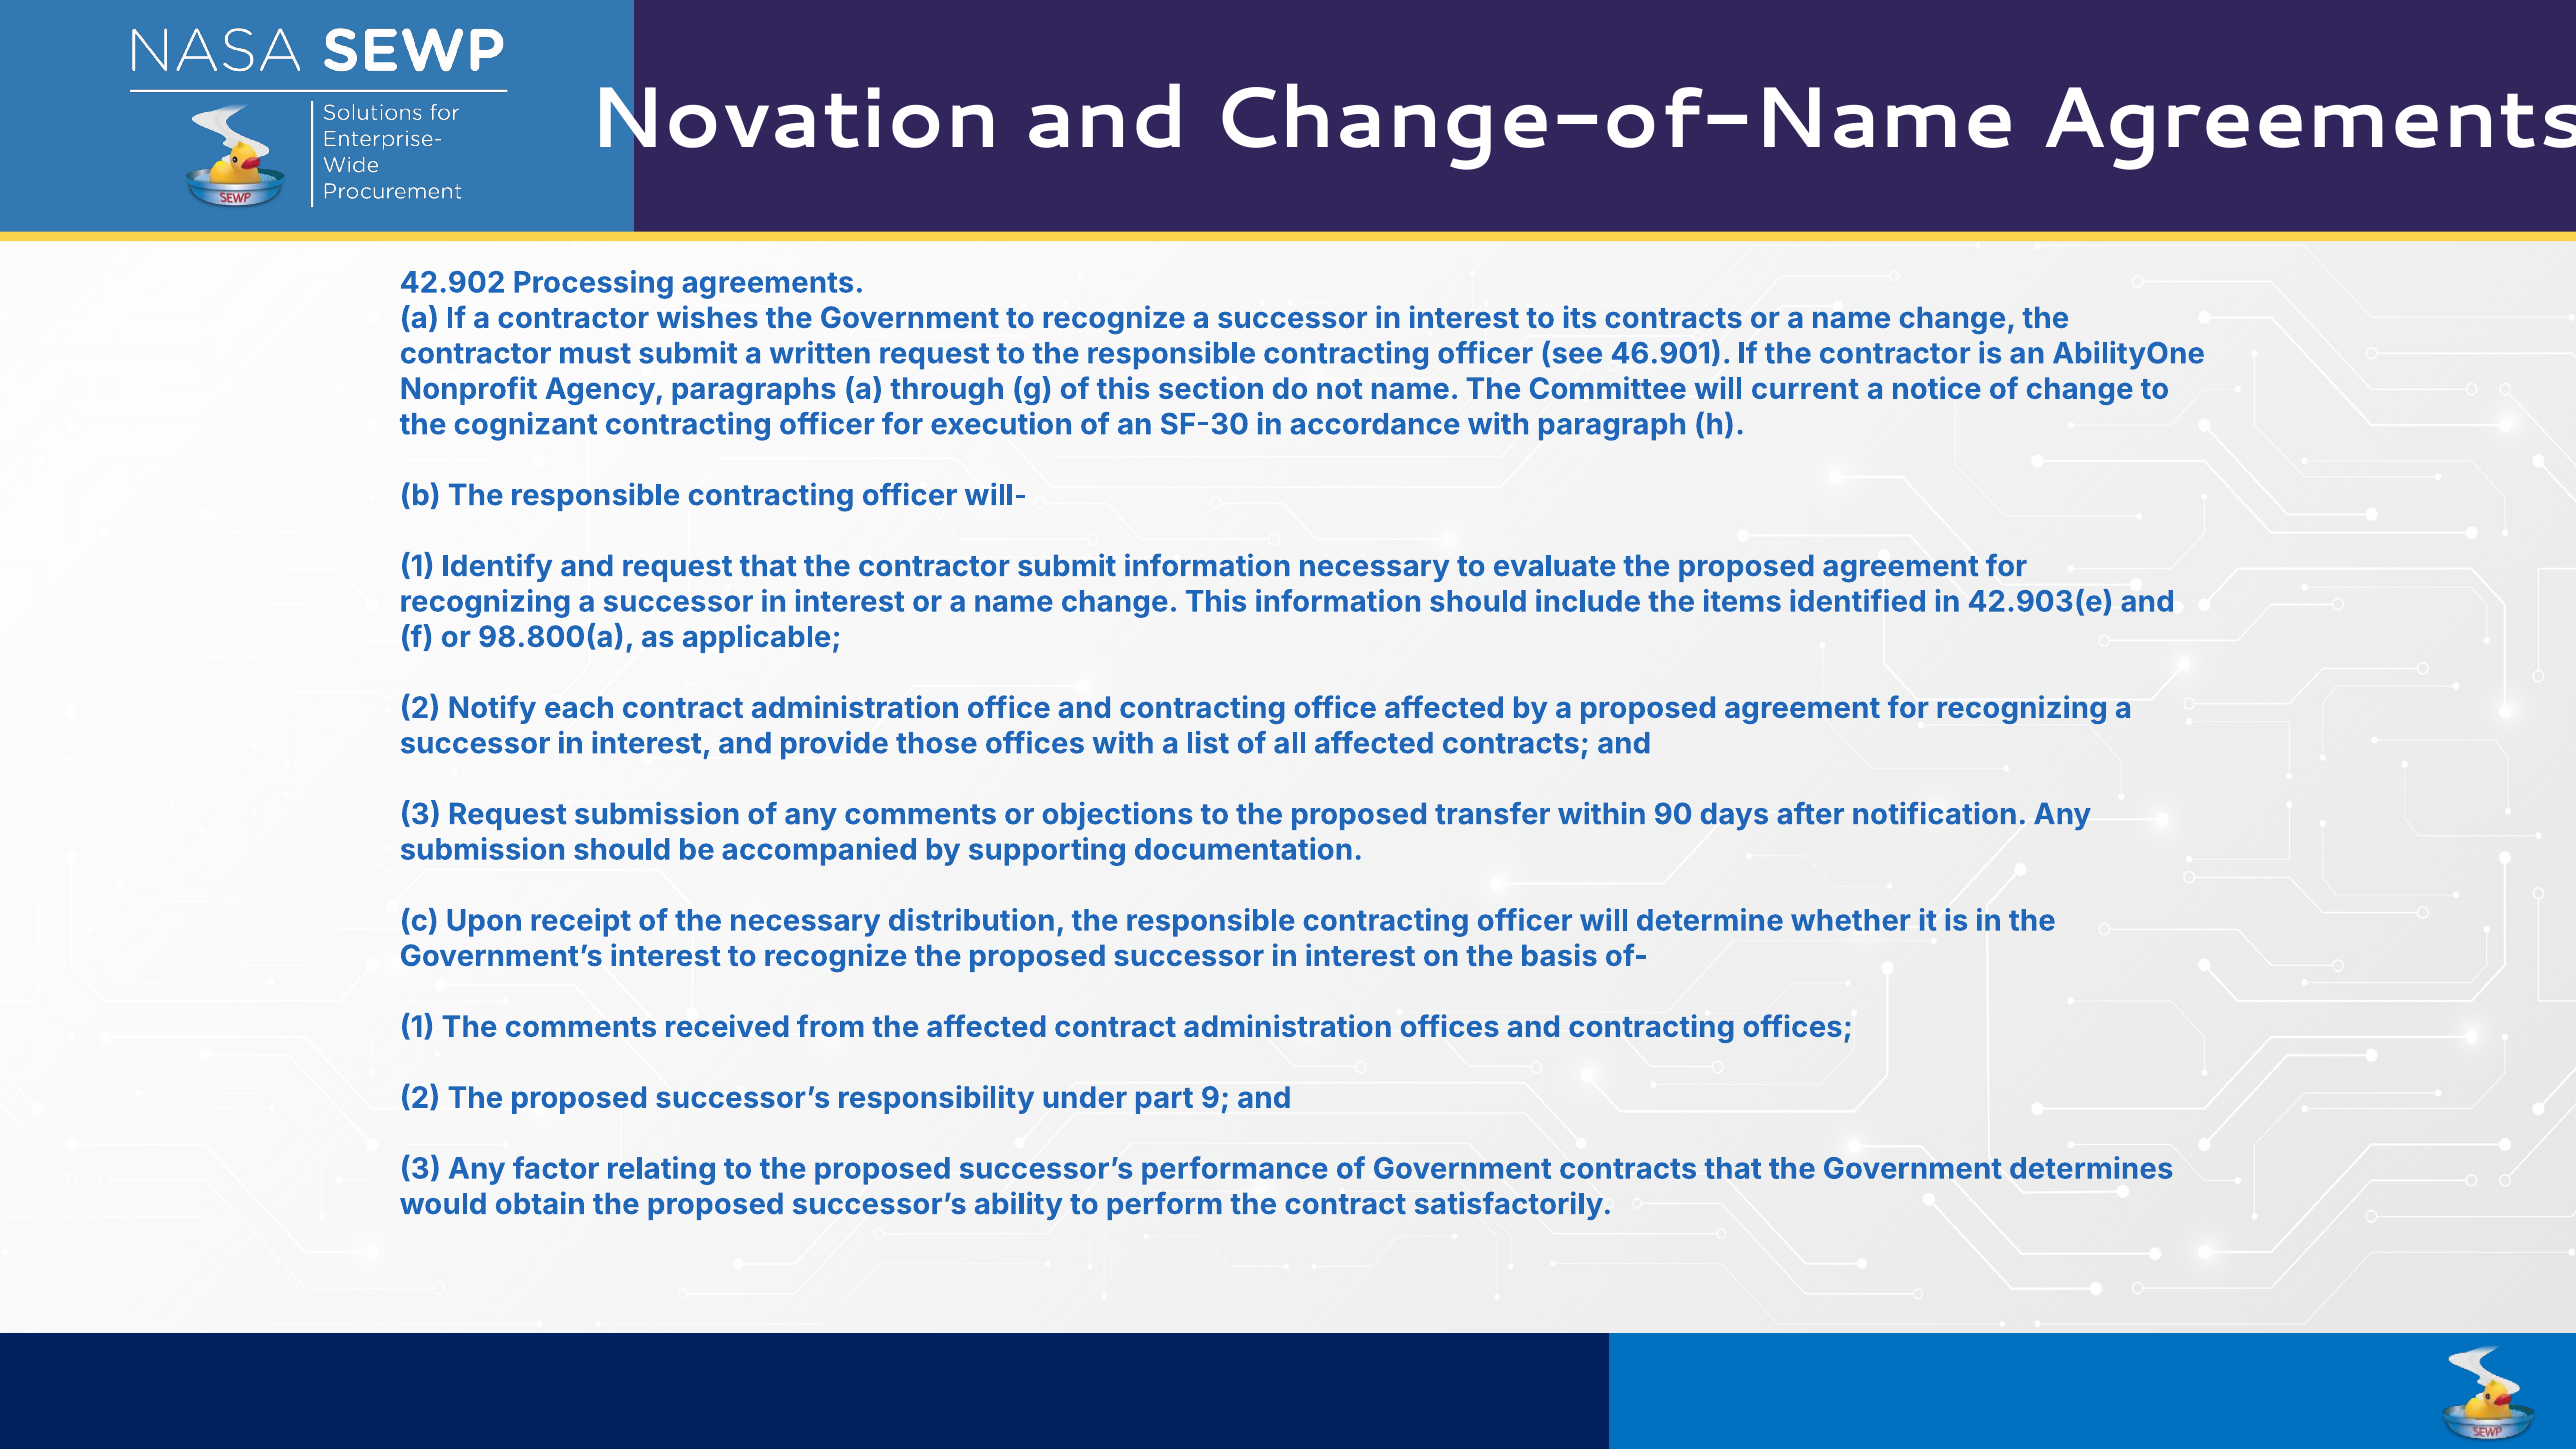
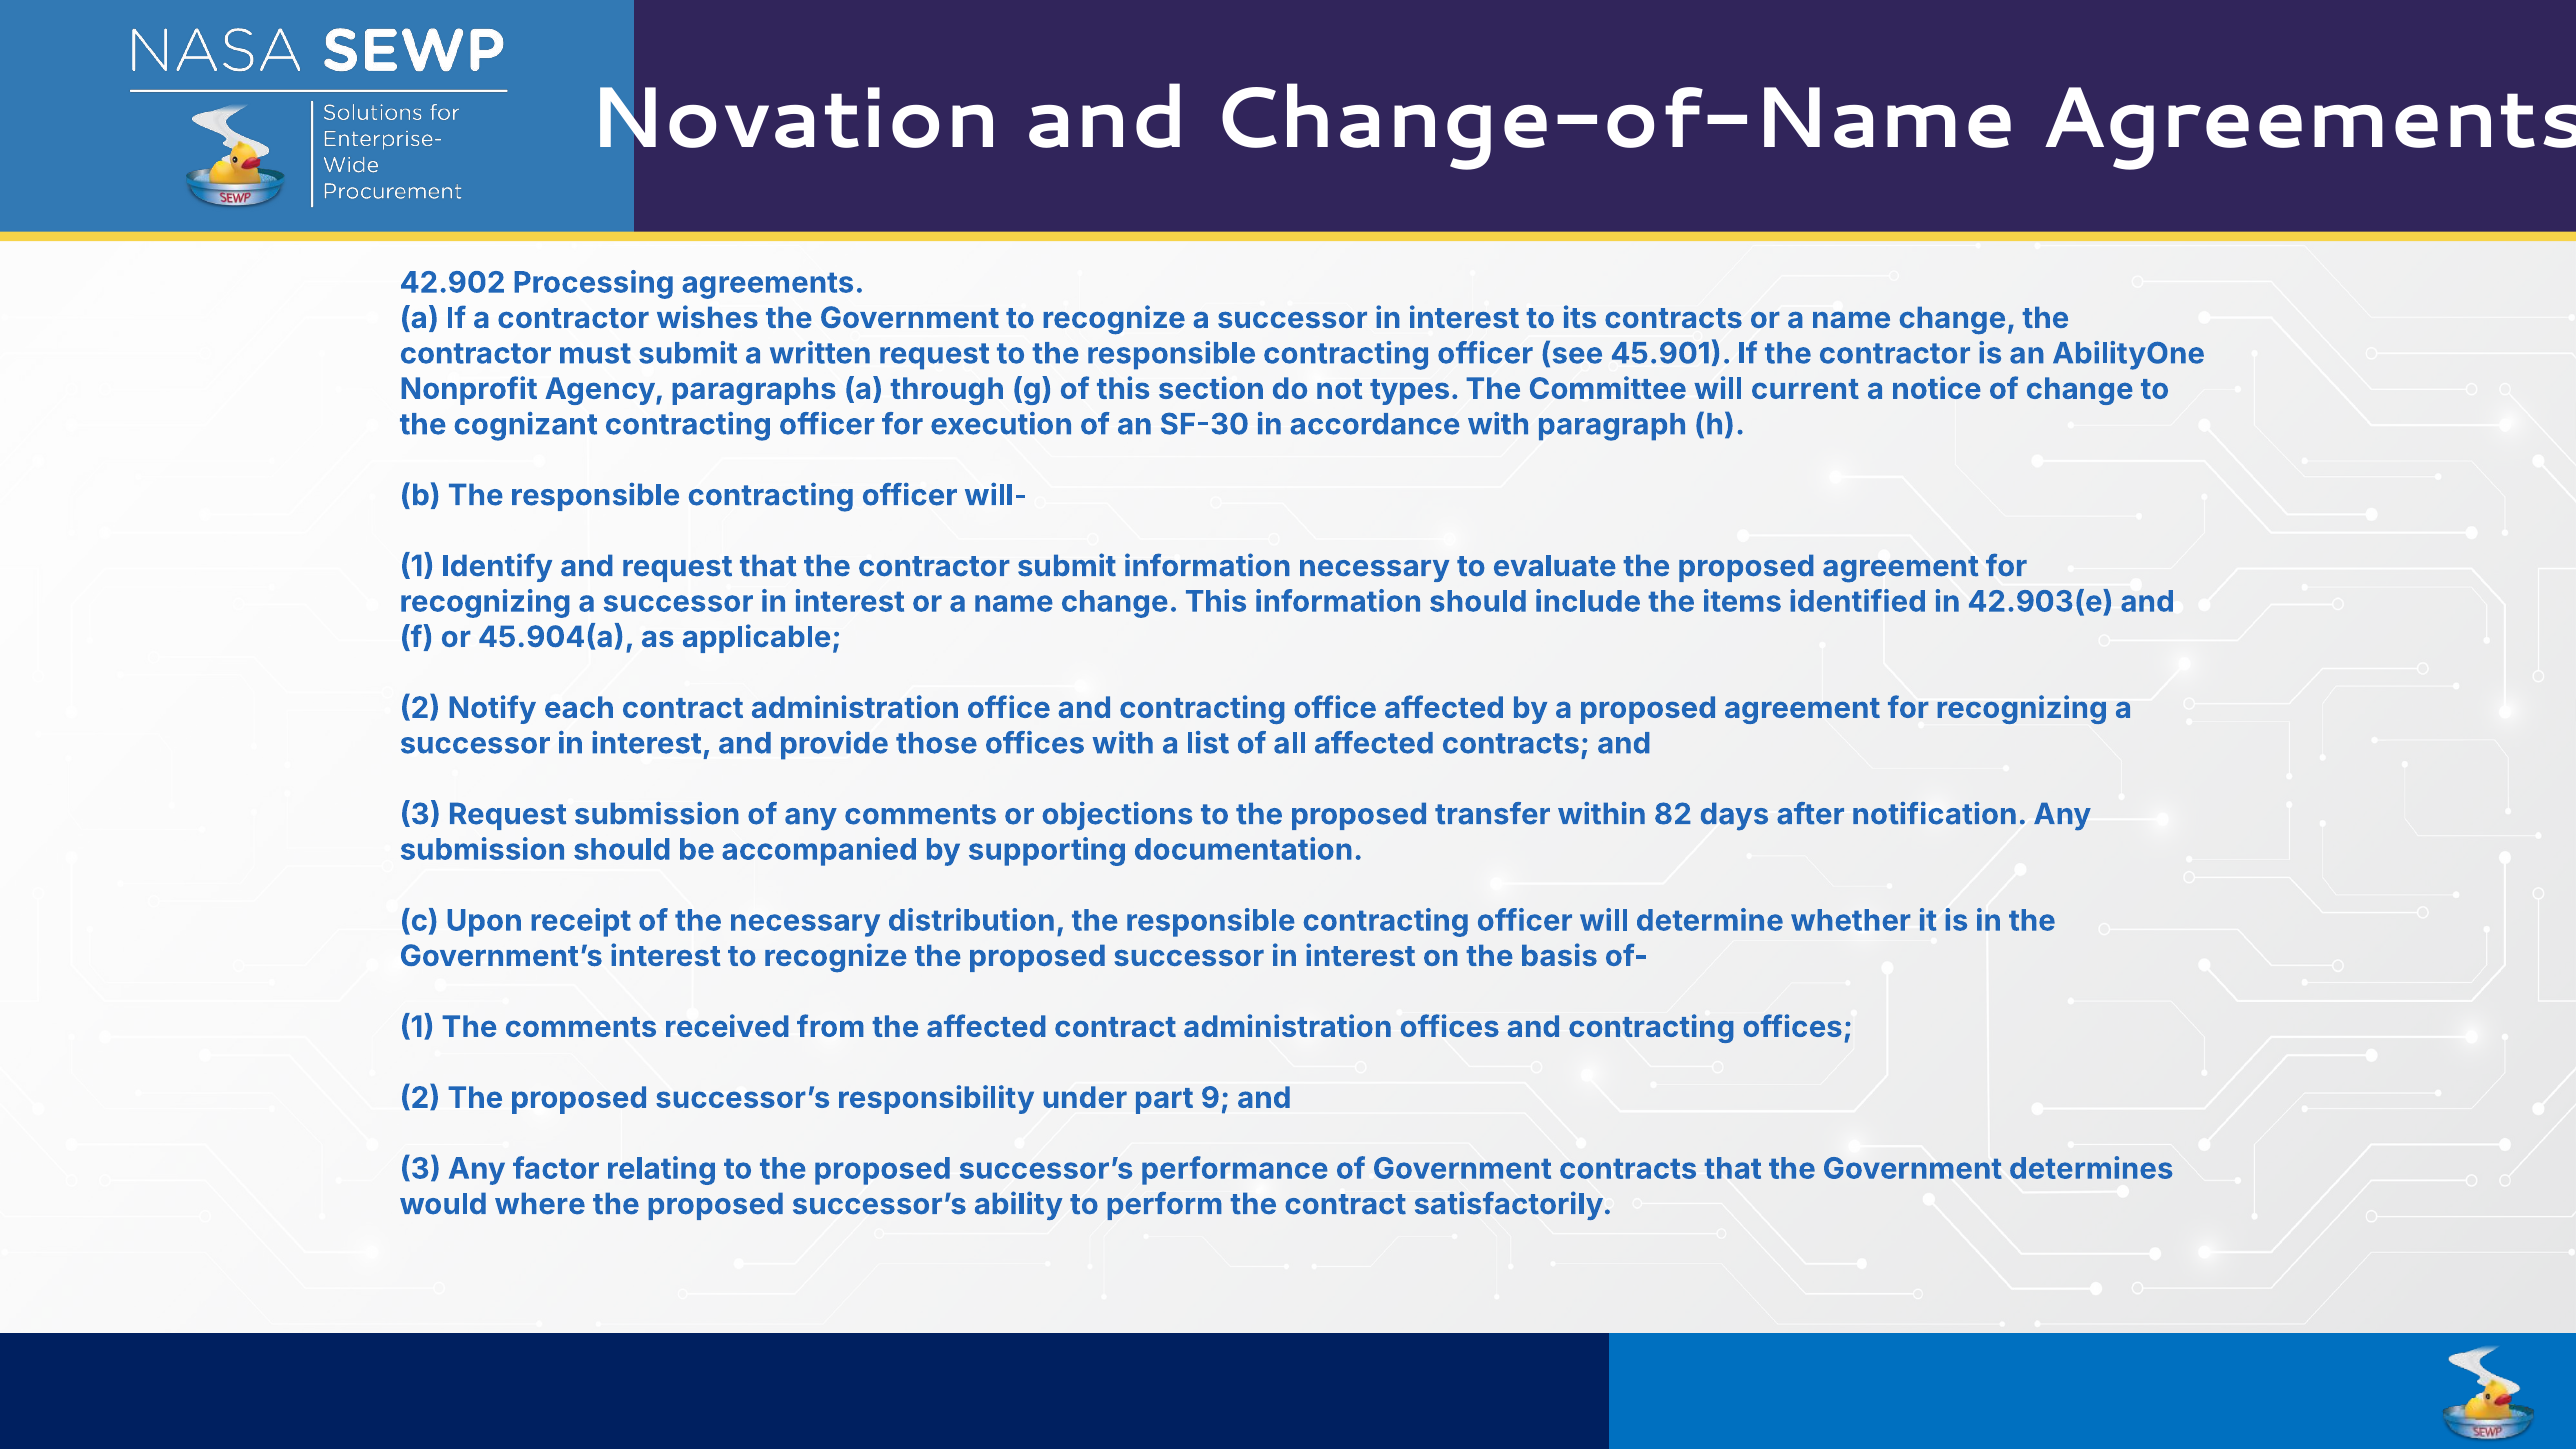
46.901: 46.901 -> 45.901
not name: name -> types
98.800(a: 98.800(a -> 45.904(a
90: 90 -> 82
obtain: obtain -> where
